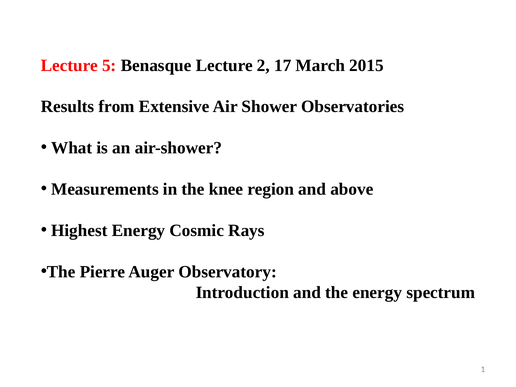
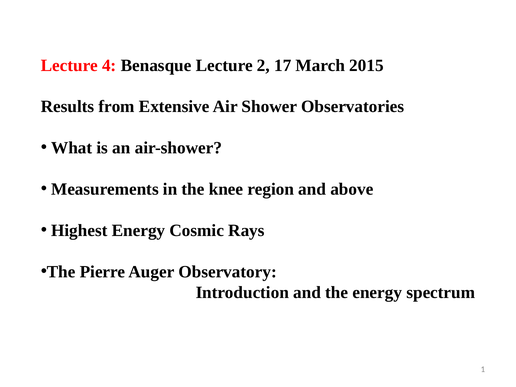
5: 5 -> 4
